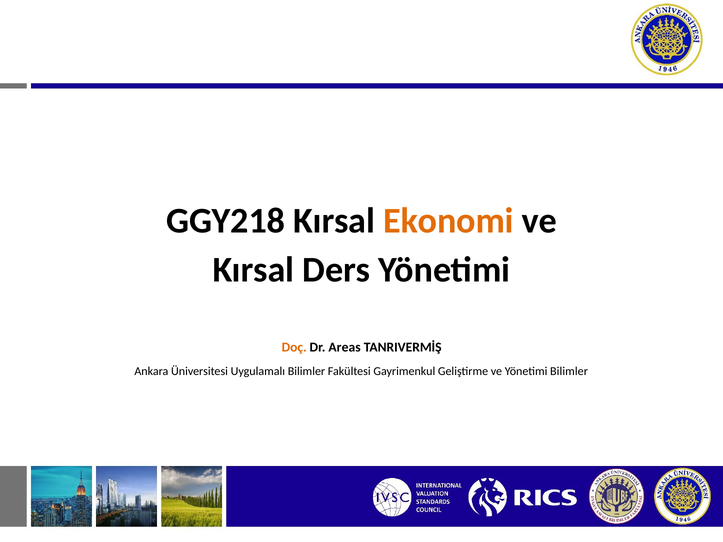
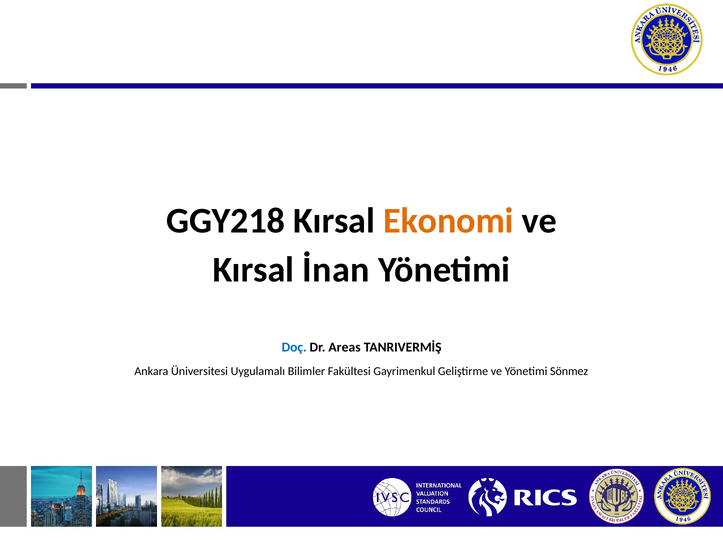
Ders: Ders -> İnan
Doç colour: orange -> blue
Yönetimi Bilimler: Bilimler -> Sönmez
